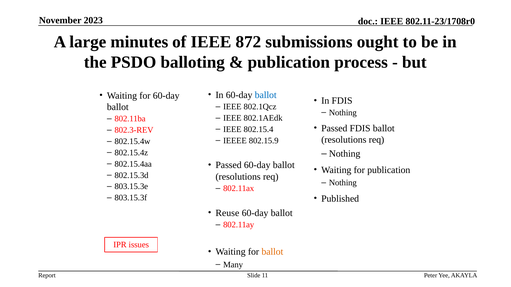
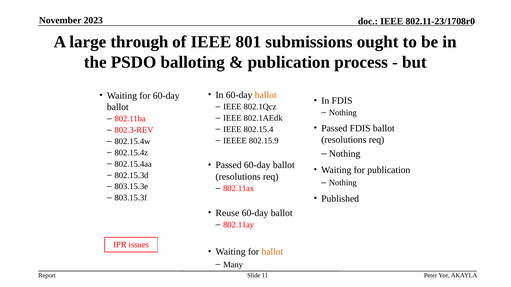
minutes: minutes -> through
872: 872 -> 801
ballot at (266, 95) colour: blue -> orange
